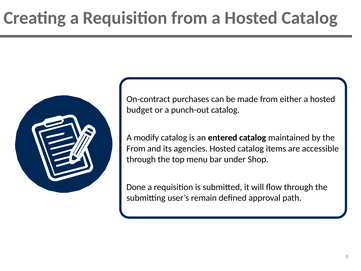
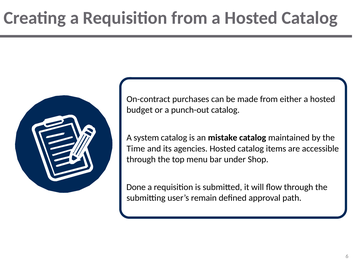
modify: modify -> system
entered: entered -> mistake
From at (136, 148): From -> Time
